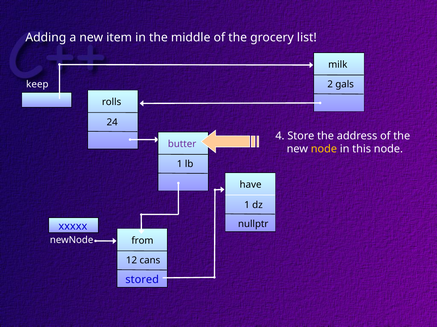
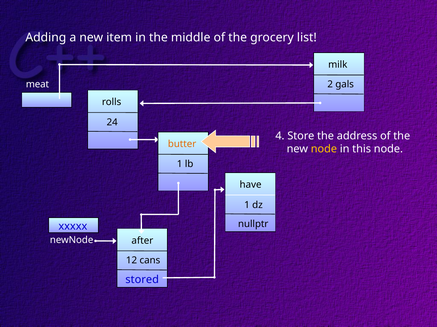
keep: keep -> meat
butter colour: purple -> orange
from: from -> after
